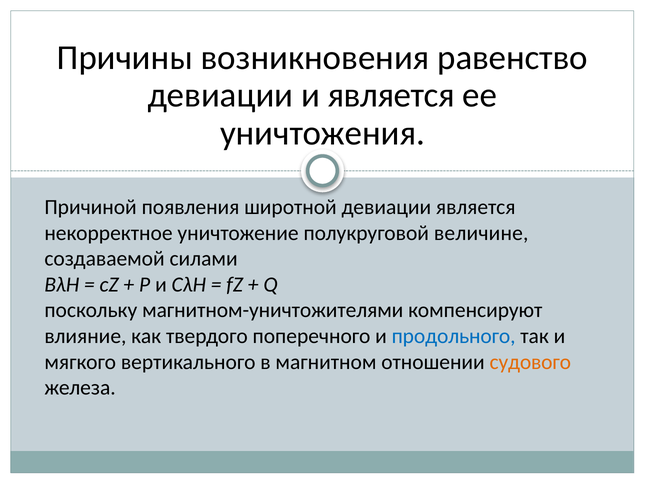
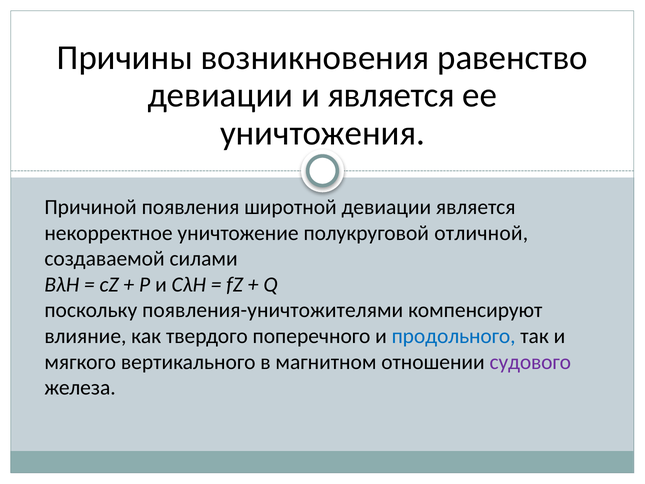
величине: величине -> отличной
магнитном-уничтожителями: магнитном-уничтожителями -> появления-уничтожителями
судового colour: orange -> purple
